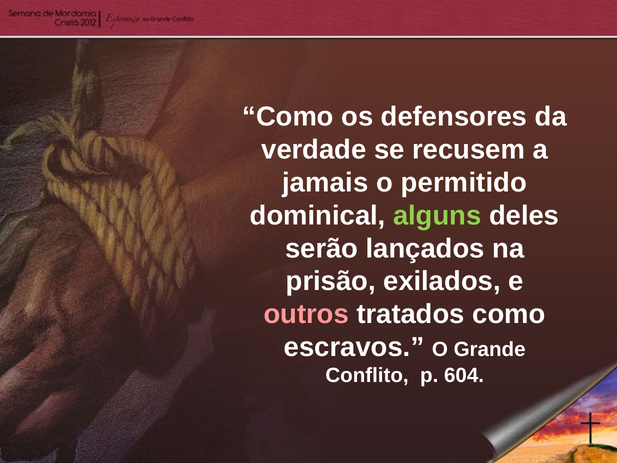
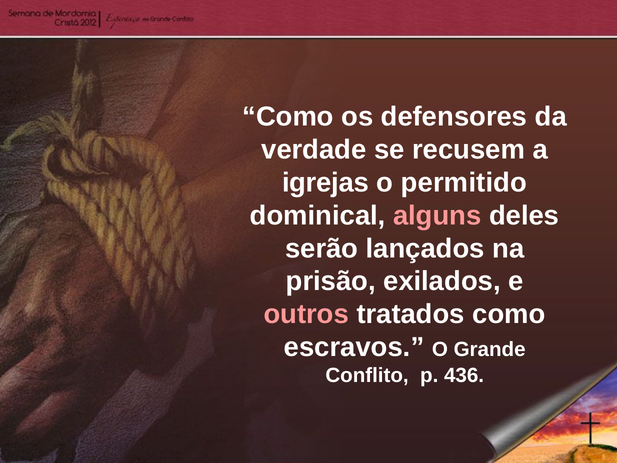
jamais: jamais -> igrejas
alguns colour: light green -> pink
604: 604 -> 436
